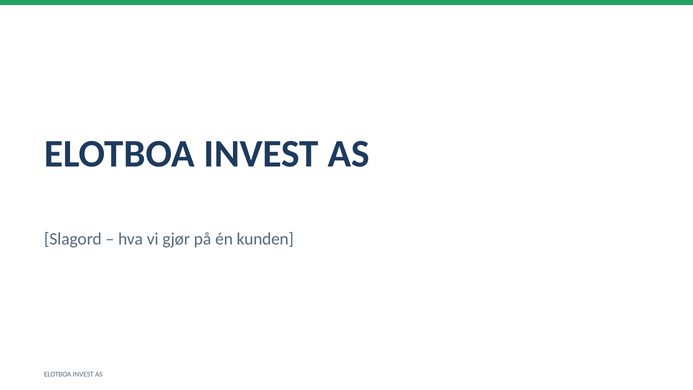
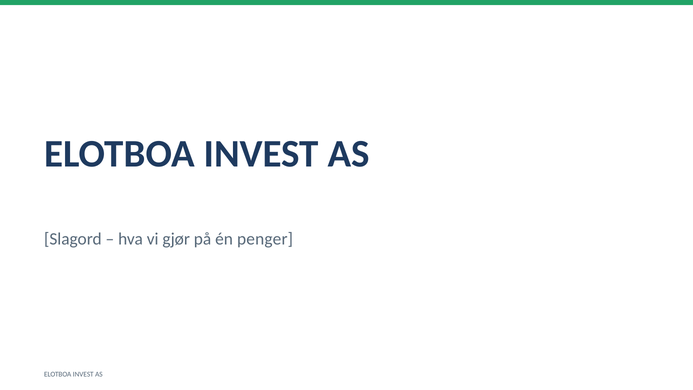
kunden: kunden -> penger
